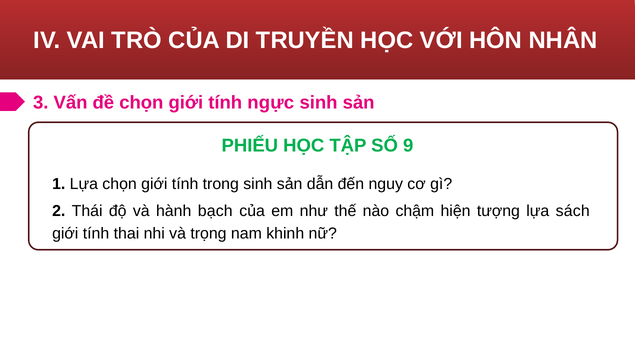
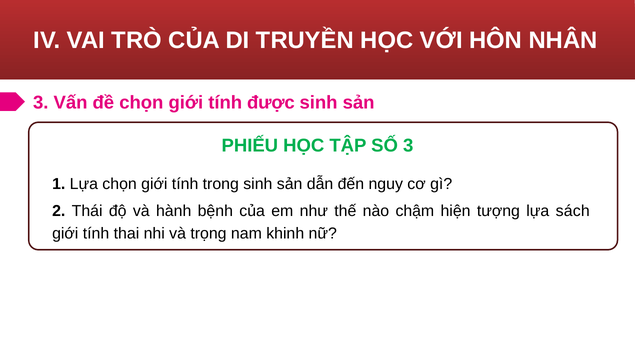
ngực: ngực -> được
SỐ 9: 9 -> 3
bạch: bạch -> bệnh
